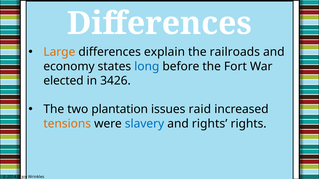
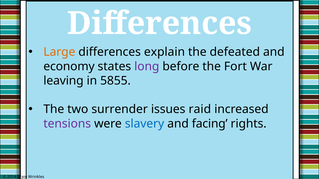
railroads: railroads -> defeated
long colour: blue -> purple
elected: elected -> leaving
3426: 3426 -> 5855
plantation: plantation -> surrender
tensions colour: orange -> purple
and rights: rights -> facing
